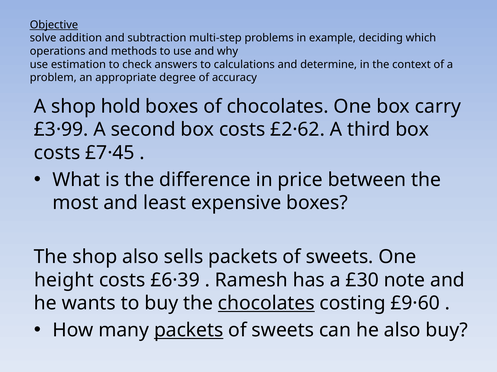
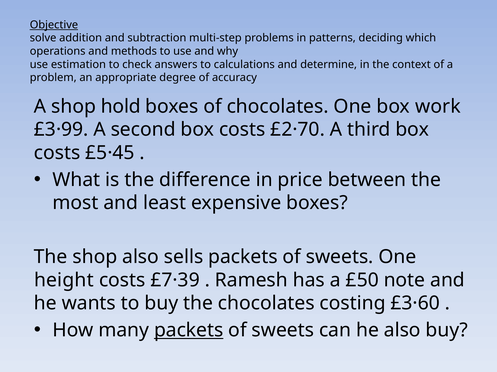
example: example -> patterns
carry: carry -> work
£2·62: £2·62 -> £2·70
£7·45: £7·45 -> £5·45
£6·39: £6·39 -> £7·39
£30: £30 -> £50
chocolates at (266, 304) underline: present -> none
£9·60: £9·60 -> £3·60
